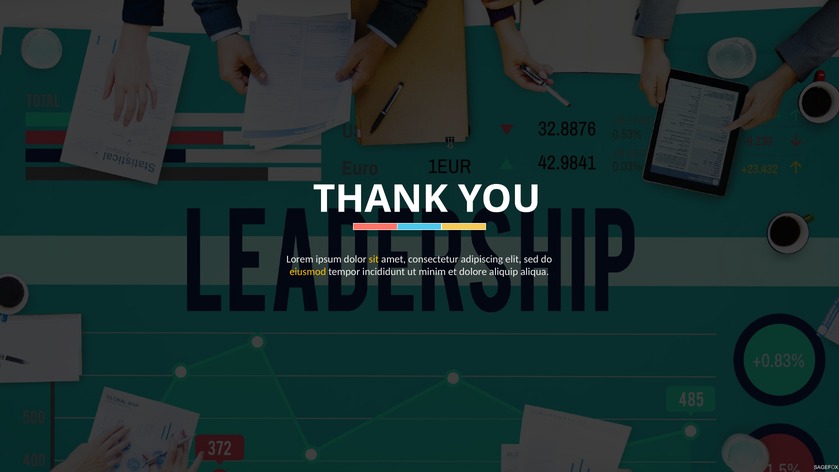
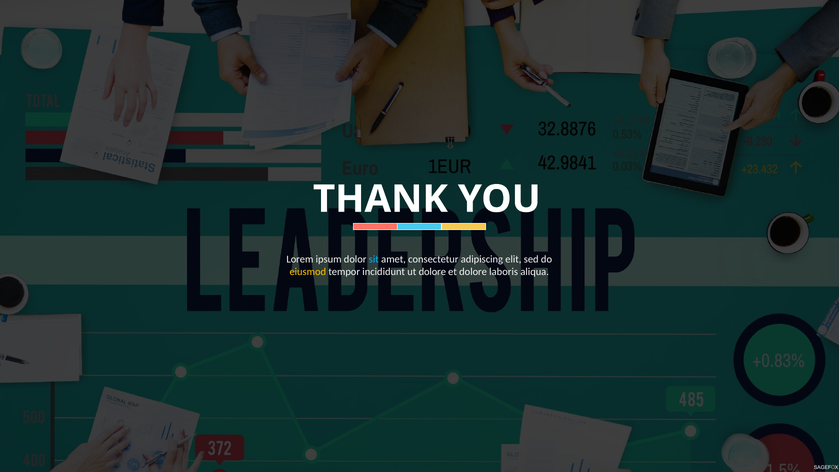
sit colour: yellow -> light blue
ut minim: minim -> dolore
aliquip: aliquip -> laboris
